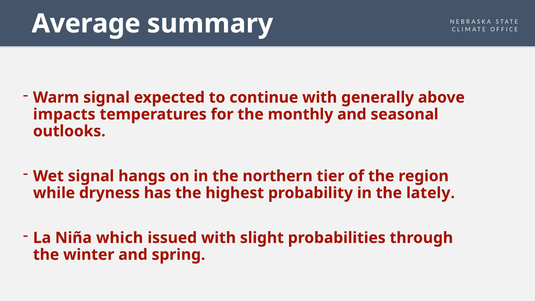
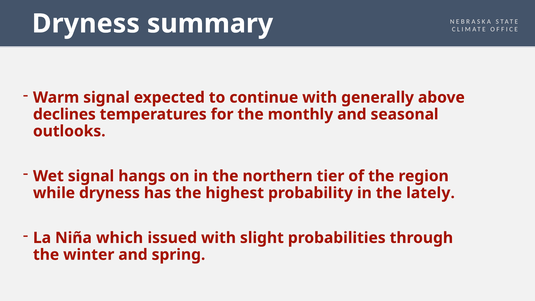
Average at (86, 24): Average -> Dryness
impacts: impacts -> declines
